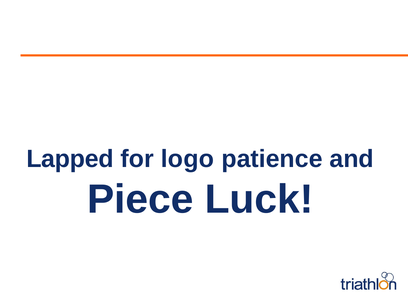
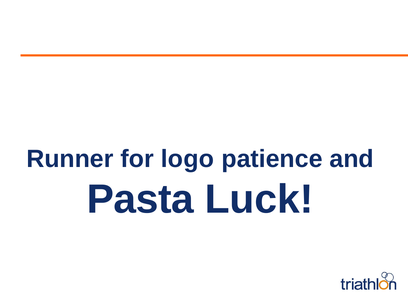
Lapped: Lapped -> Runner
Piece: Piece -> Pasta
